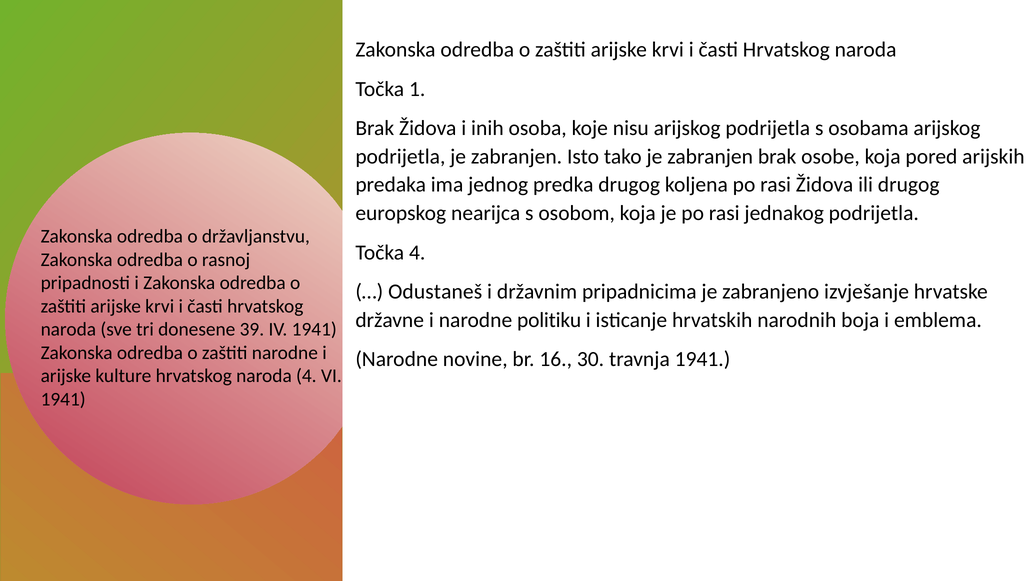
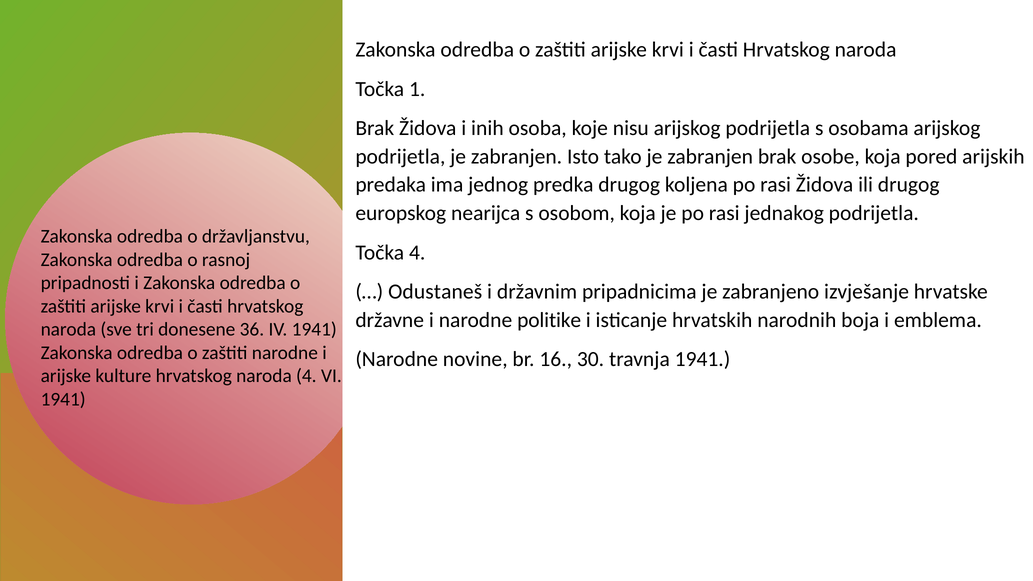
politiku: politiku -> politike
39: 39 -> 36
